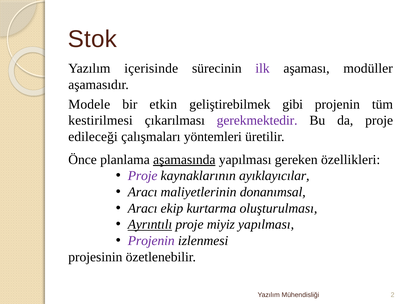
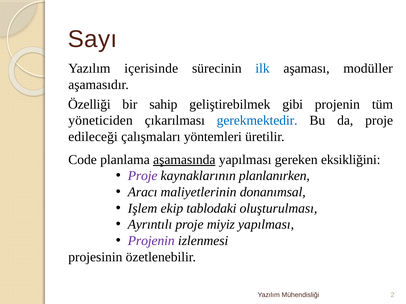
Stok: Stok -> Sayı
ilk colour: purple -> blue
Modele: Modele -> Özelliği
etkin: etkin -> sahip
kestirilmesi: kestirilmesi -> yöneticiden
gerekmektedir colour: purple -> blue
Önce: Önce -> Code
özellikleri: özellikleri -> eksikliğini
ayıklayıcılar: ayıklayıcılar -> planlanırken
Aracı at (143, 209): Aracı -> Işlem
kurtarma: kurtarma -> tablodaki
Ayrıntılı underline: present -> none
